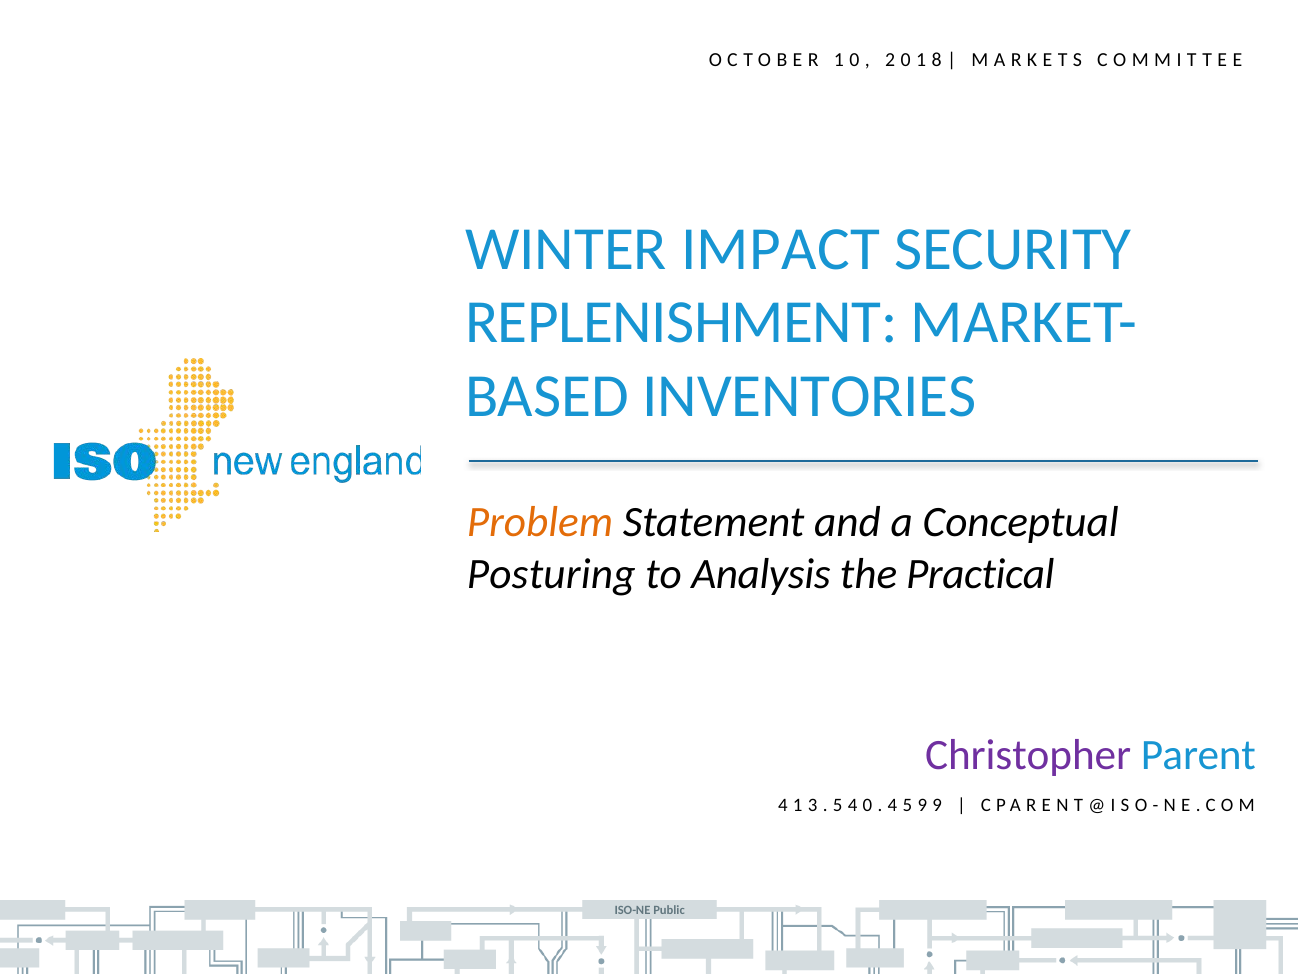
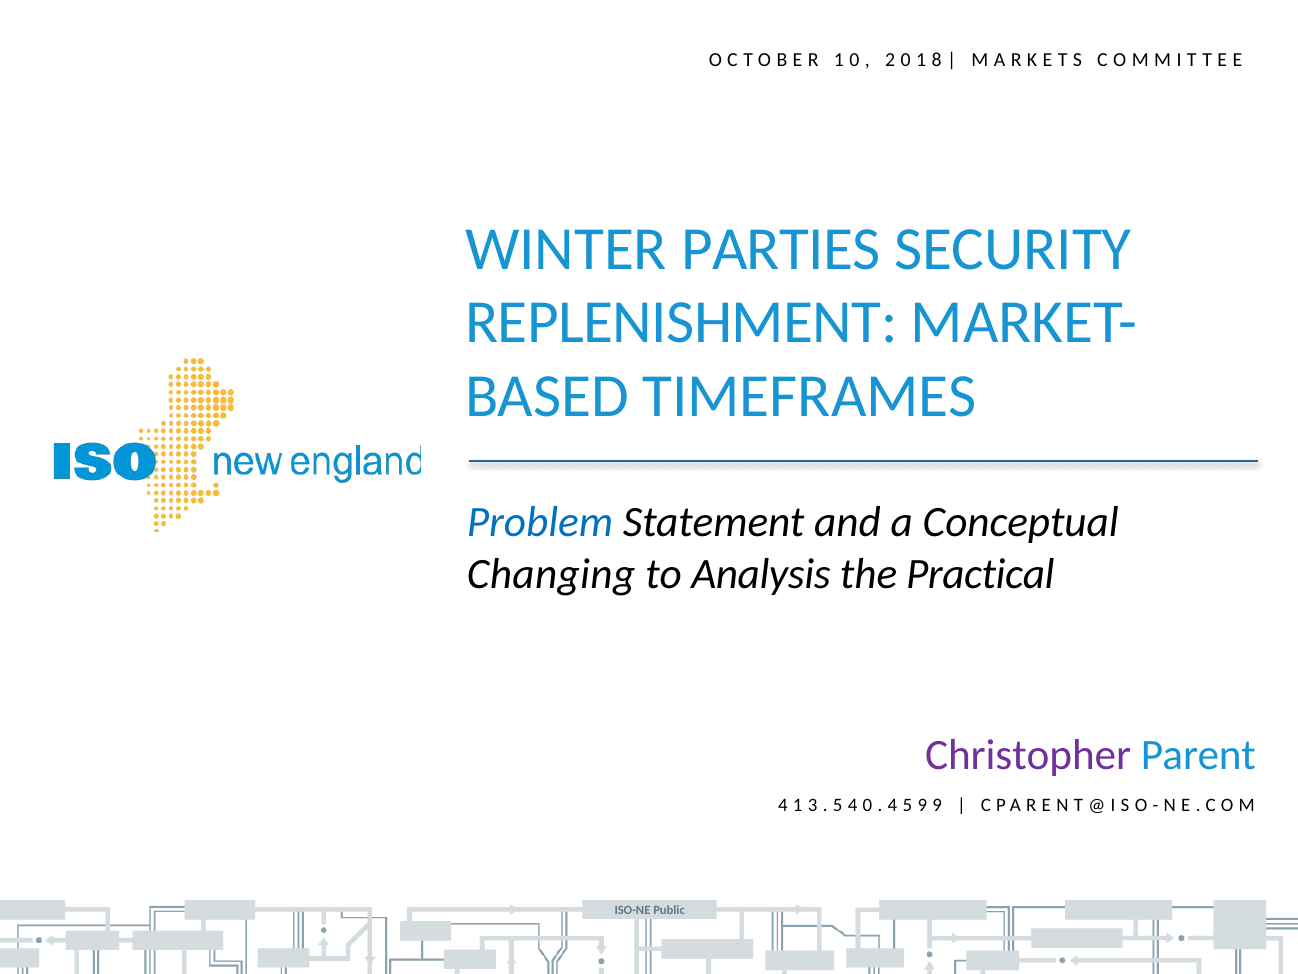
IMPACT: IMPACT -> PARTIES
INVENTORIES: INVENTORIES -> TIMEFRAMES
Problem colour: orange -> blue
Posturing: Posturing -> Changing
